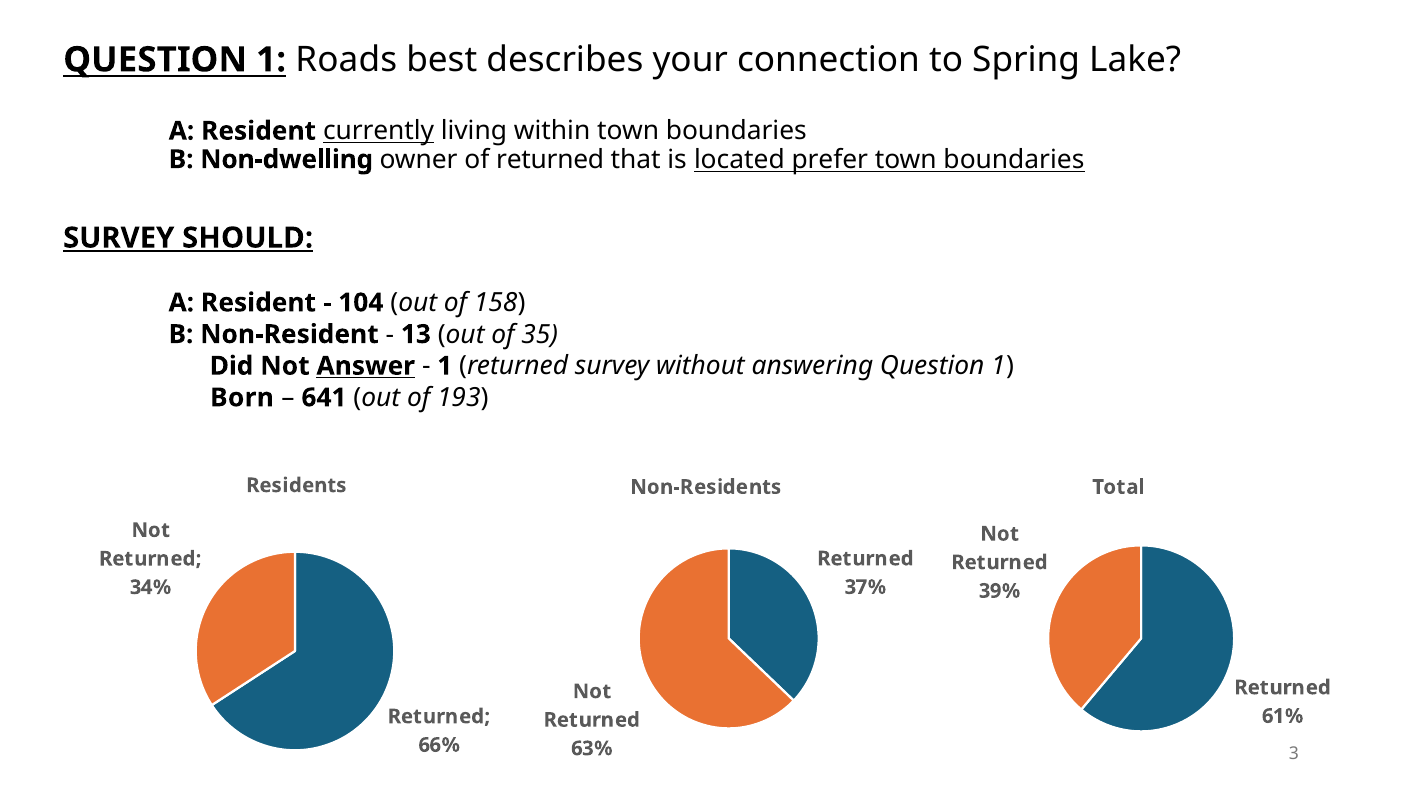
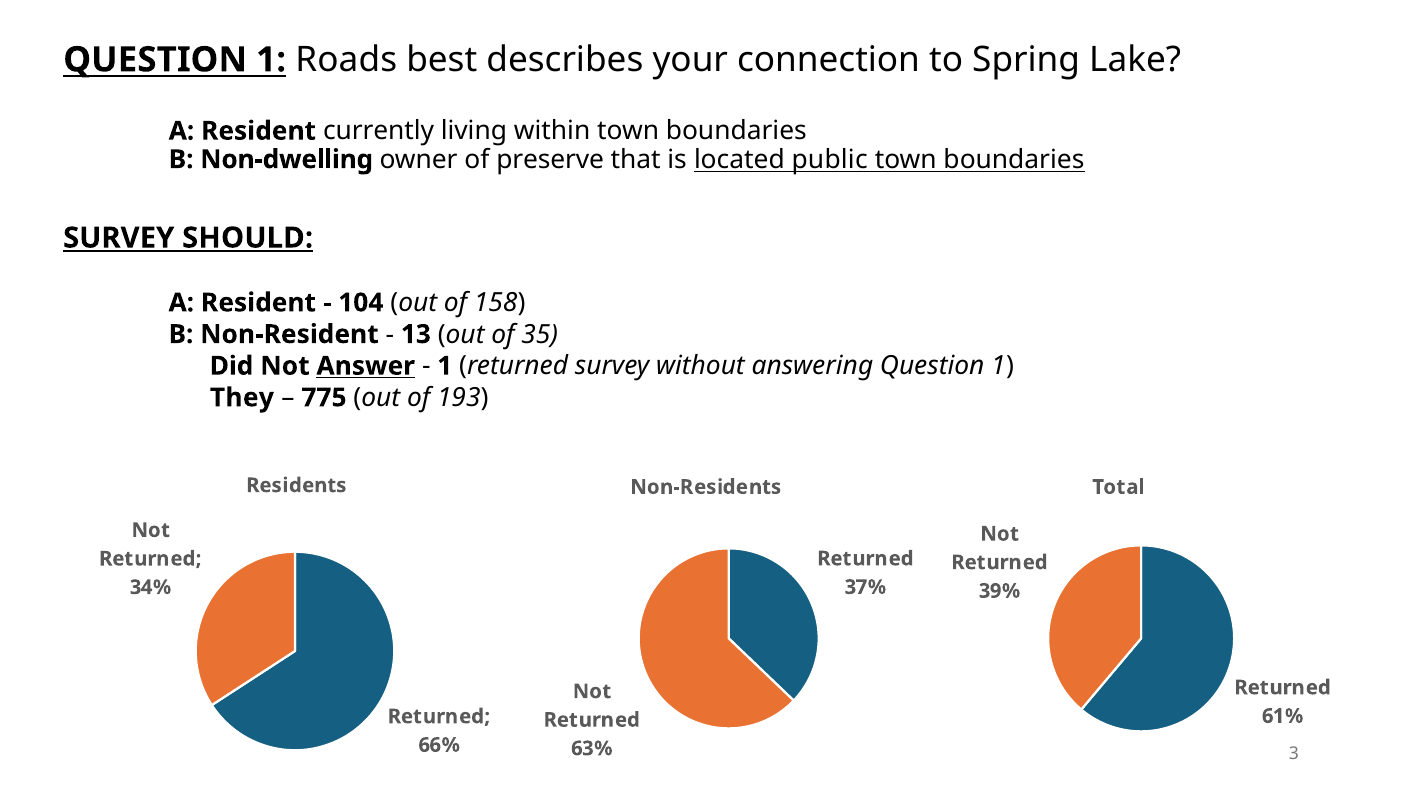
currently underline: present -> none
of returned: returned -> preserve
prefer: prefer -> public
Born: Born -> They
641: 641 -> 775
